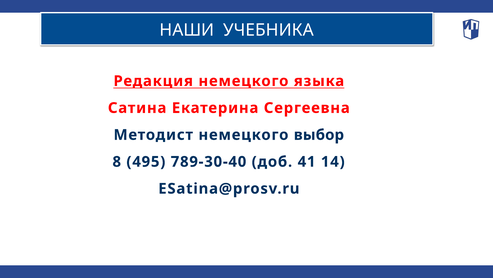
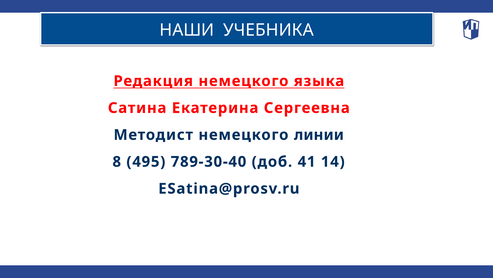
выбор: выбор -> линии
